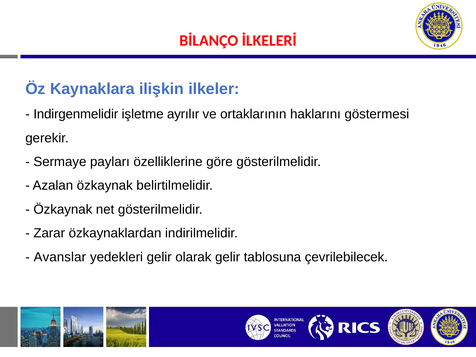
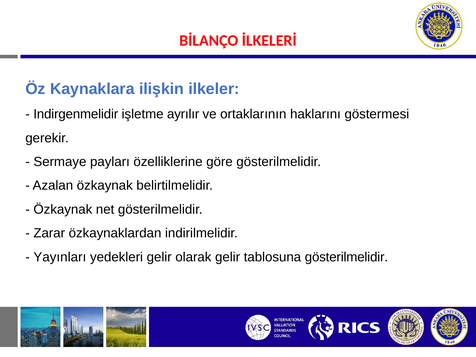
Avanslar: Avanslar -> Yayınları
tablosuna çevrilebilecek: çevrilebilecek -> gösterilmelidir
